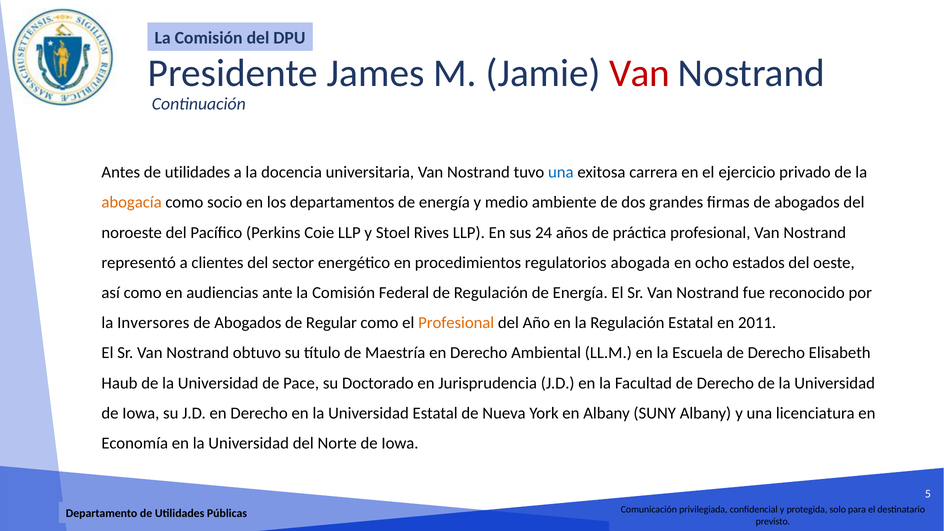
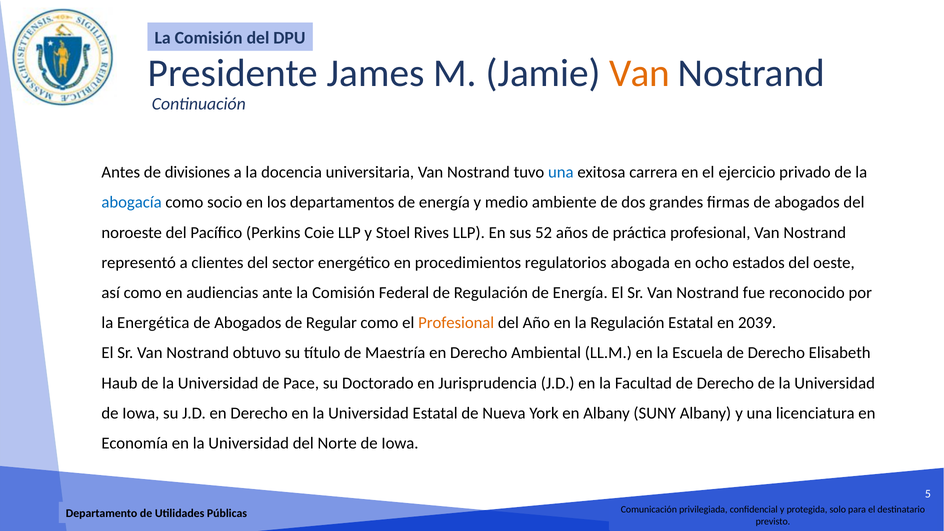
Van at (640, 73) colour: red -> orange
Antes de utilidades: utilidades -> divisiones
abogacía colour: orange -> blue
24: 24 -> 52
Inversores: Inversores -> Energética
2011: 2011 -> 2039
